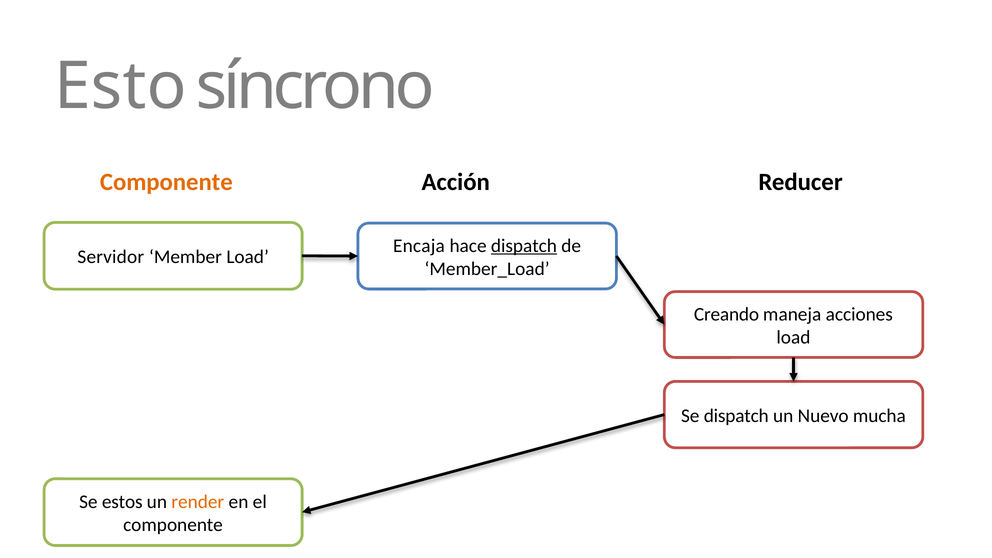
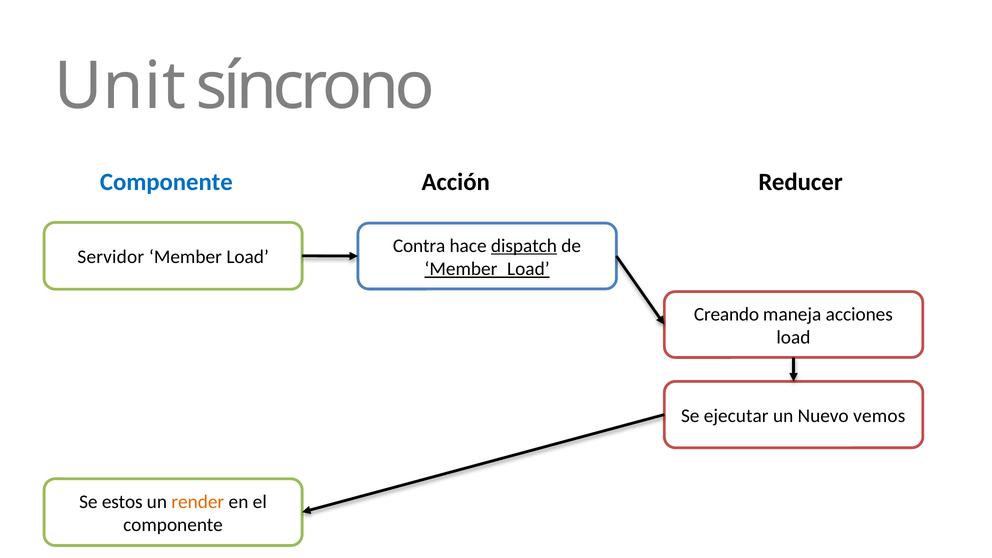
Esto: Esto -> Unit
Componente at (166, 182) colour: orange -> blue
Encaja: Encaja -> Contra
Member_Load underline: none -> present
Se dispatch: dispatch -> ejecutar
mucha: mucha -> vemos
